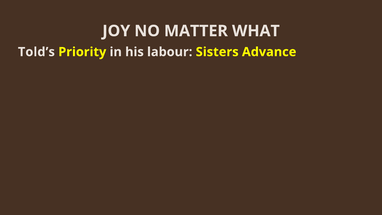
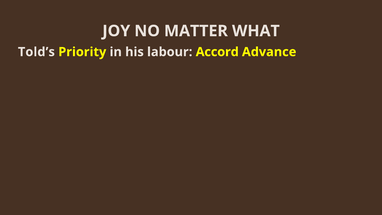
Sisters: Sisters -> Accord
